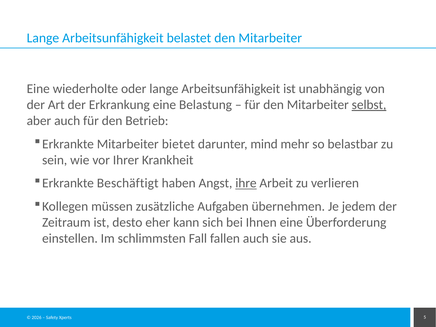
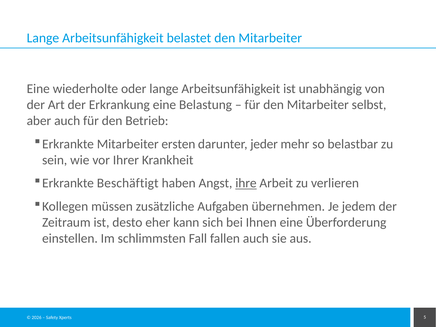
selbst underline: present -> none
bietet: bietet -> ersten
mind: mind -> jeder
